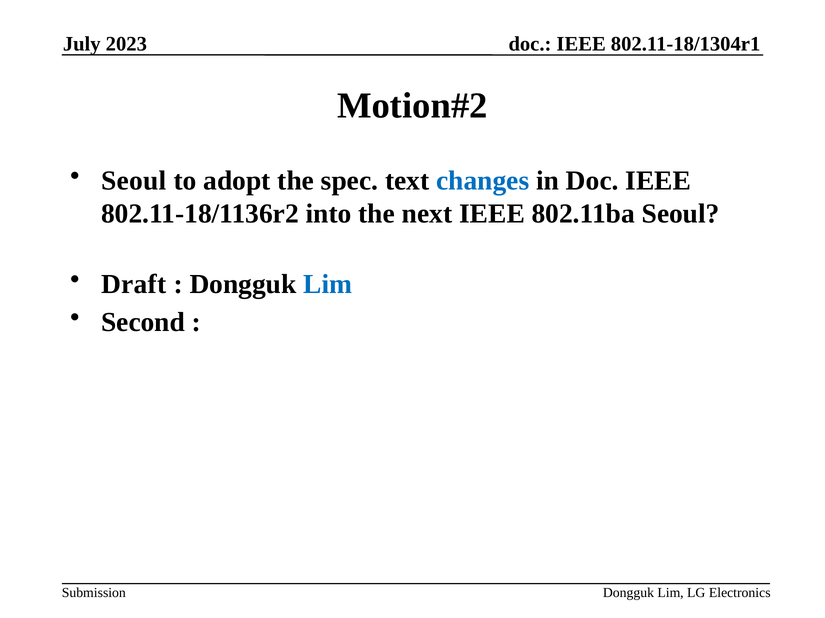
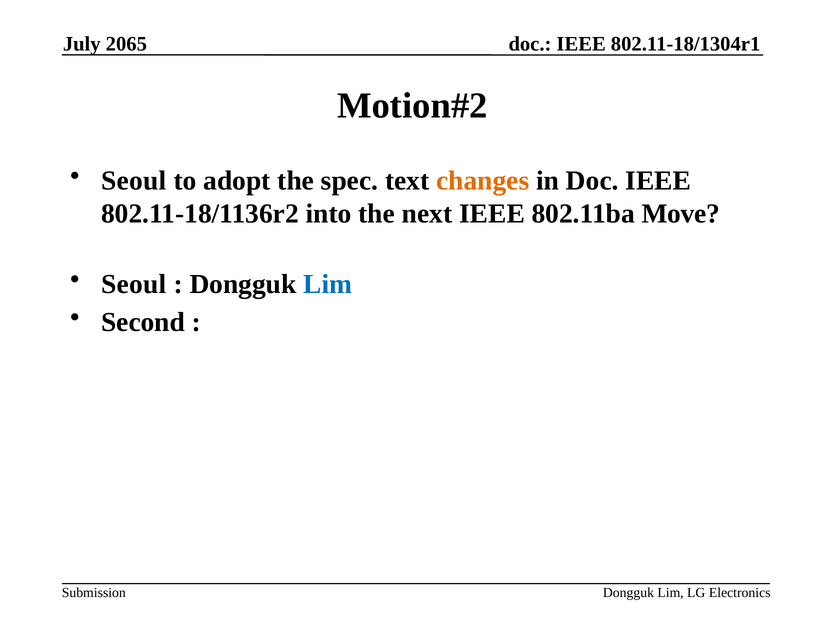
2023: 2023 -> 2065
changes colour: blue -> orange
802.11ba Seoul: Seoul -> Move
Draft at (134, 284): Draft -> Seoul
